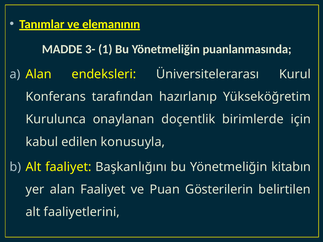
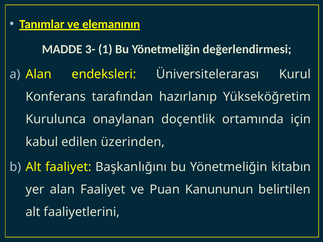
puanlanmasında: puanlanmasında -> değerlendirmesi
birimlerde: birimlerde -> ortamında
konusuyla: konusuyla -> üzerinden
Gösterilerin: Gösterilerin -> Kanununun
